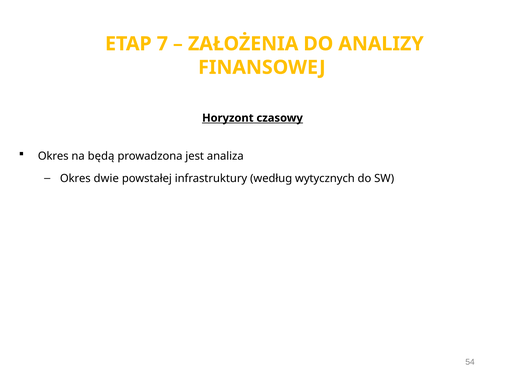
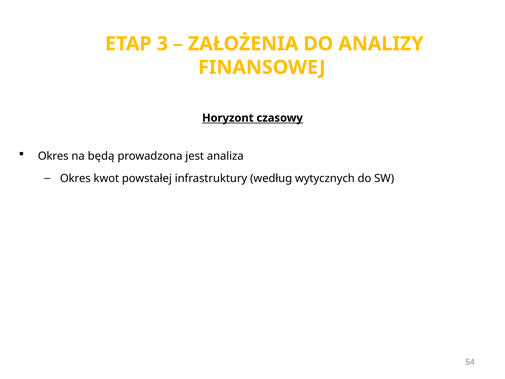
7: 7 -> 3
dwie: dwie -> kwot
